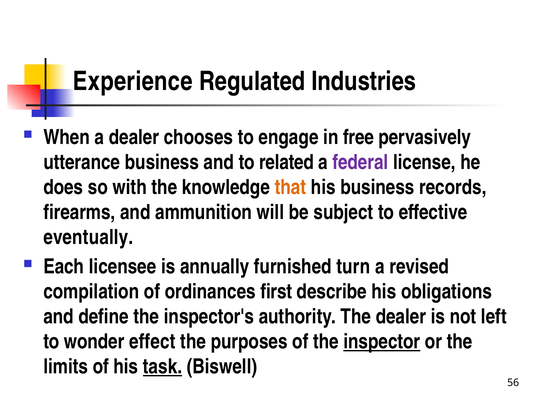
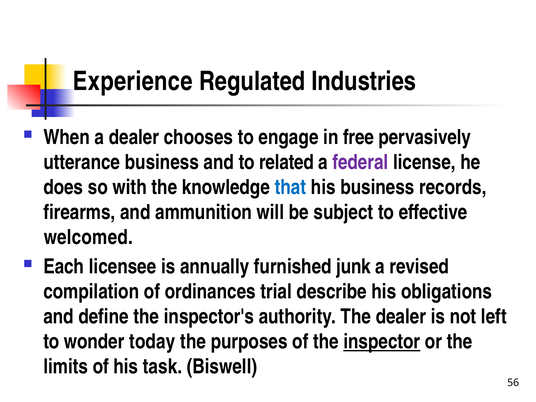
that colour: orange -> blue
eventually: eventually -> welcomed
turn: turn -> junk
first: first -> trial
effect: effect -> today
task underline: present -> none
